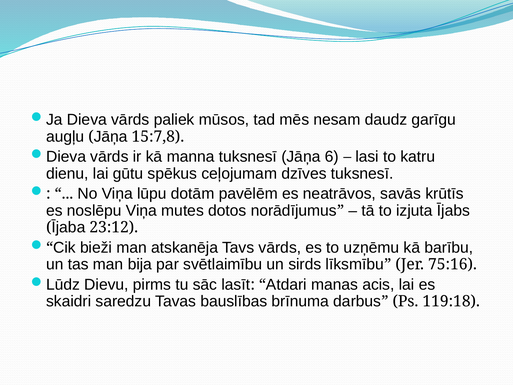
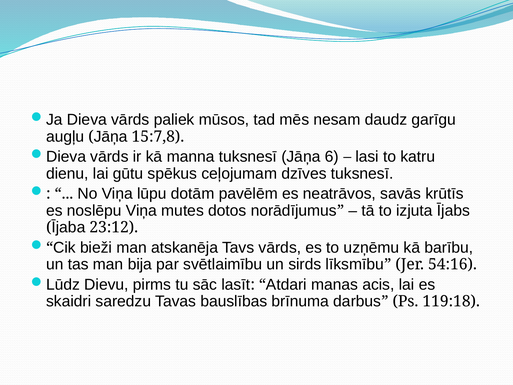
75:16: 75:16 -> 54:16
